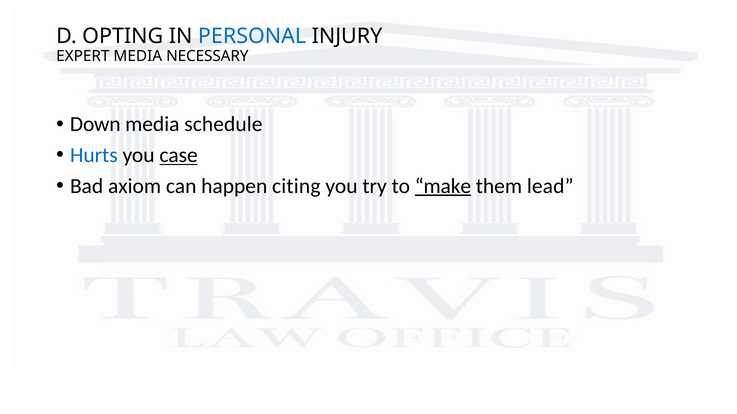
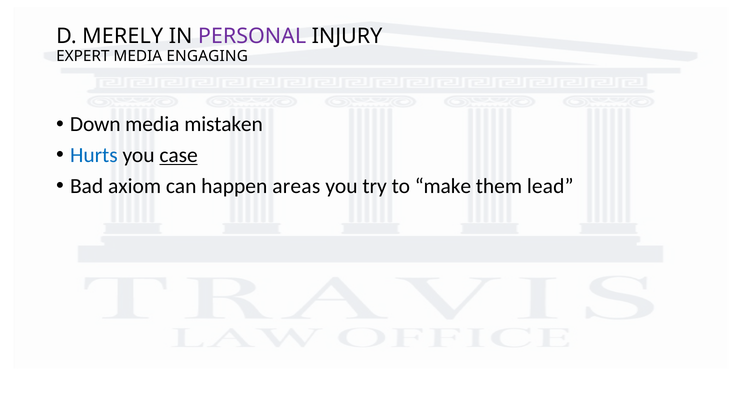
OPTING: OPTING -> MERELY
PERSONAL colour: blue -> purple
NECESSARY: NECESSARY -> ENGAGING
schedule: schedule -> mistaken
citing: citing -> areas
make underline: present -> none
